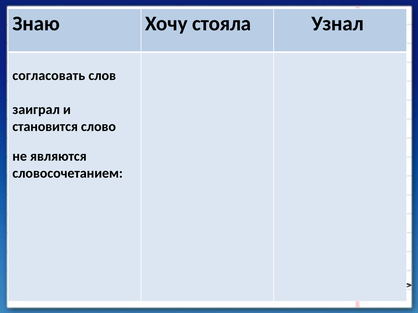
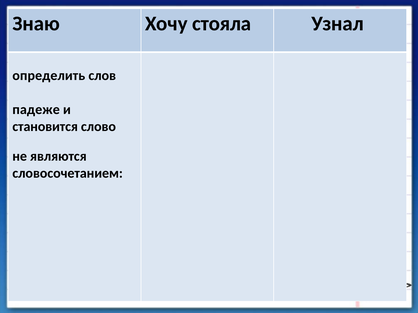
согласовать: согласовать -> определить
заиграл: заиграл -> падеже
